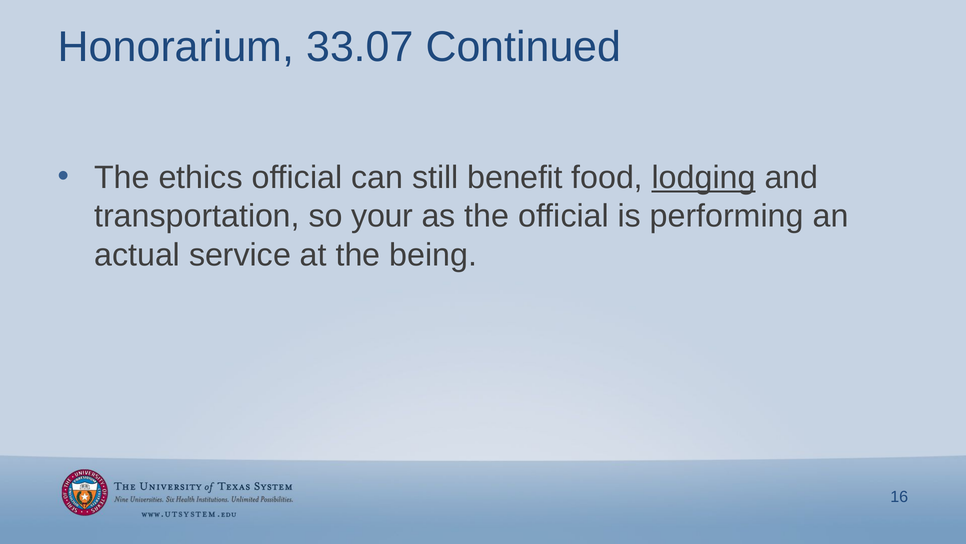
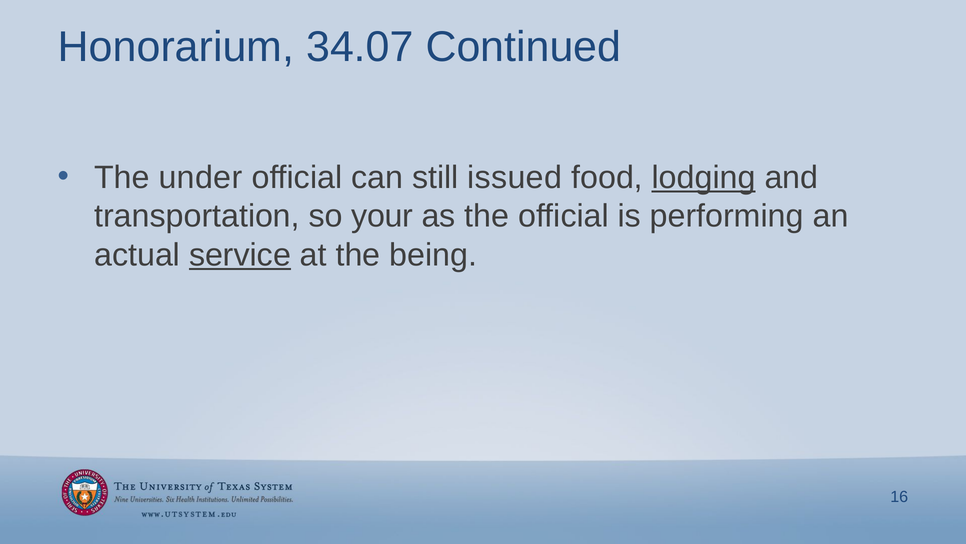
33.07: 33.07 -> 34.07
ethics: ethics -> under
benefit: benefit -> issued
service underline: none -> present
